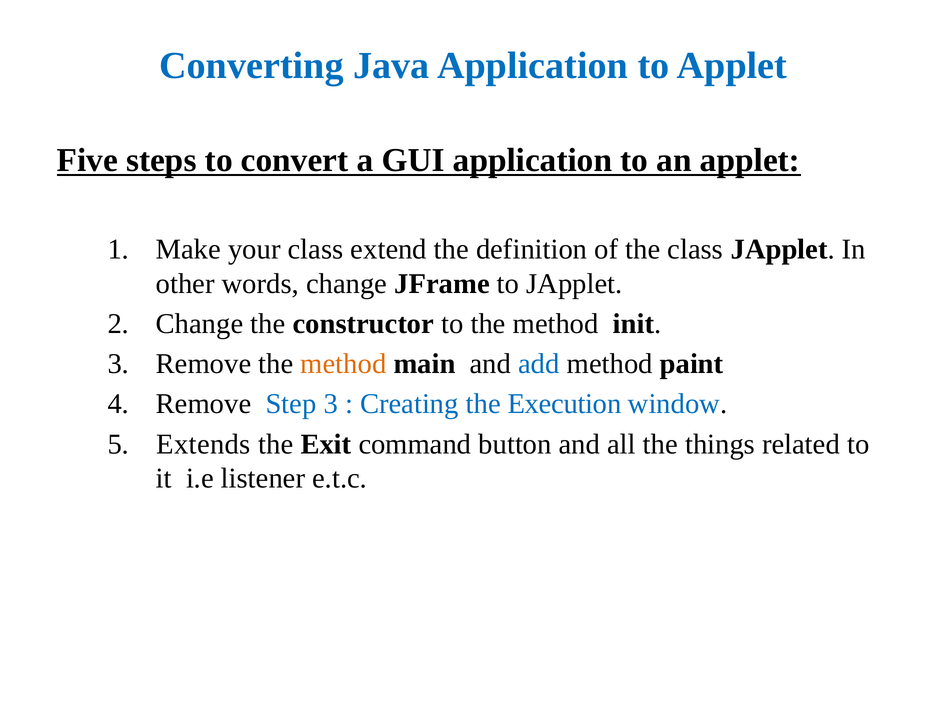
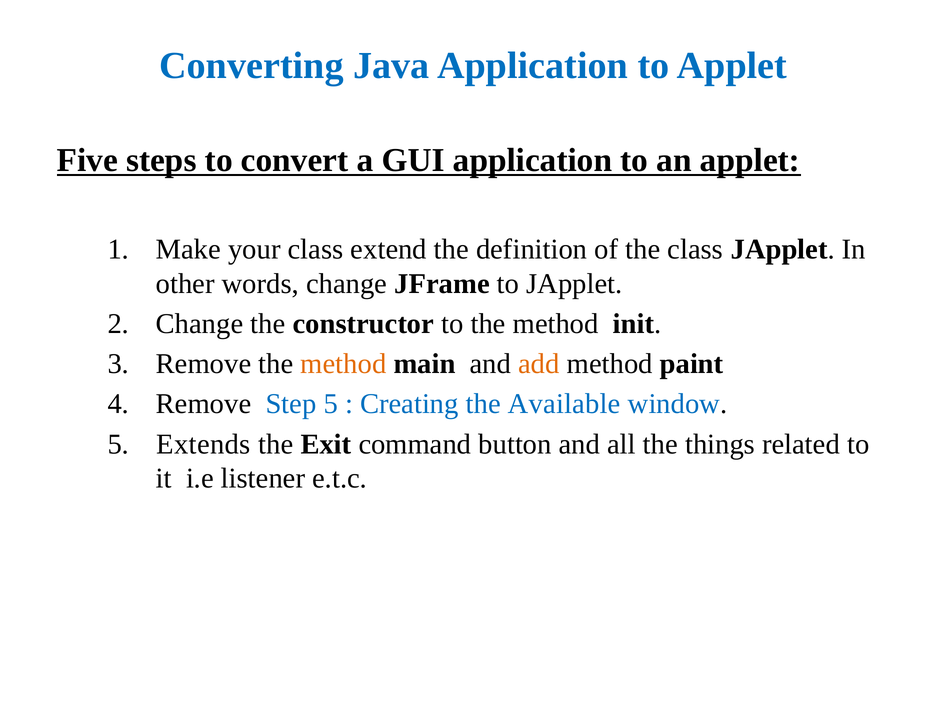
add colour: blue -> orange
Step 3: 3 -> 5
Execution: Execution -> Available
